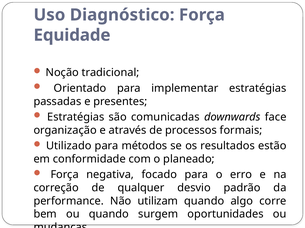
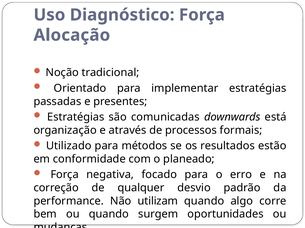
Equidade: Equidade -> Alocação
face: face -> está
